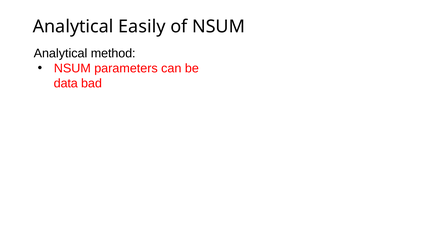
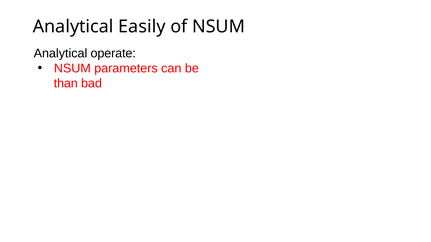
method: method -> operate
data: data -> than
